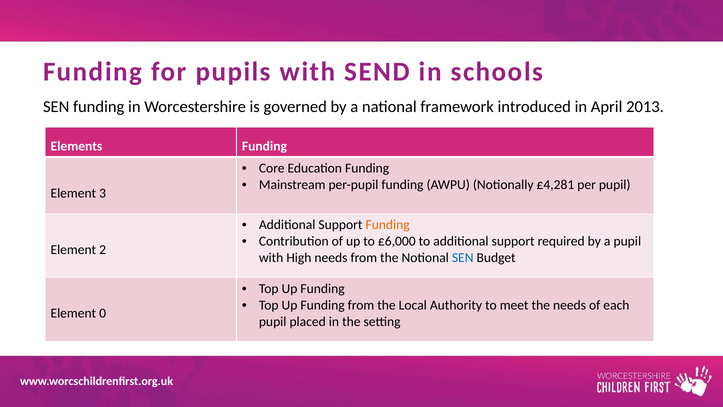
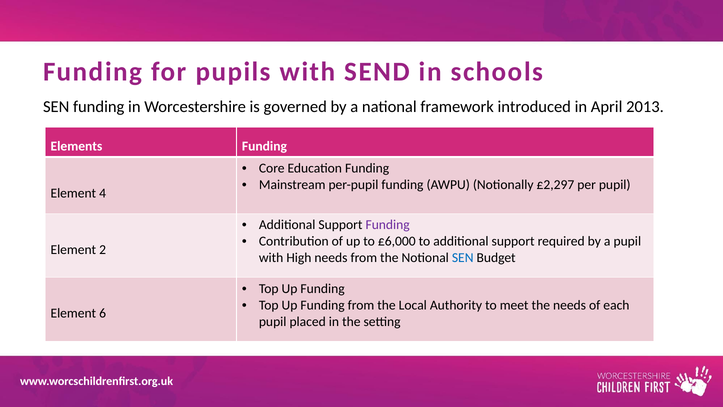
£4,281: £4,281 -> £2,297
3: 3 -> 4
Funding at (388, 225) colour: orange -> purple
0: 0 -> 6
